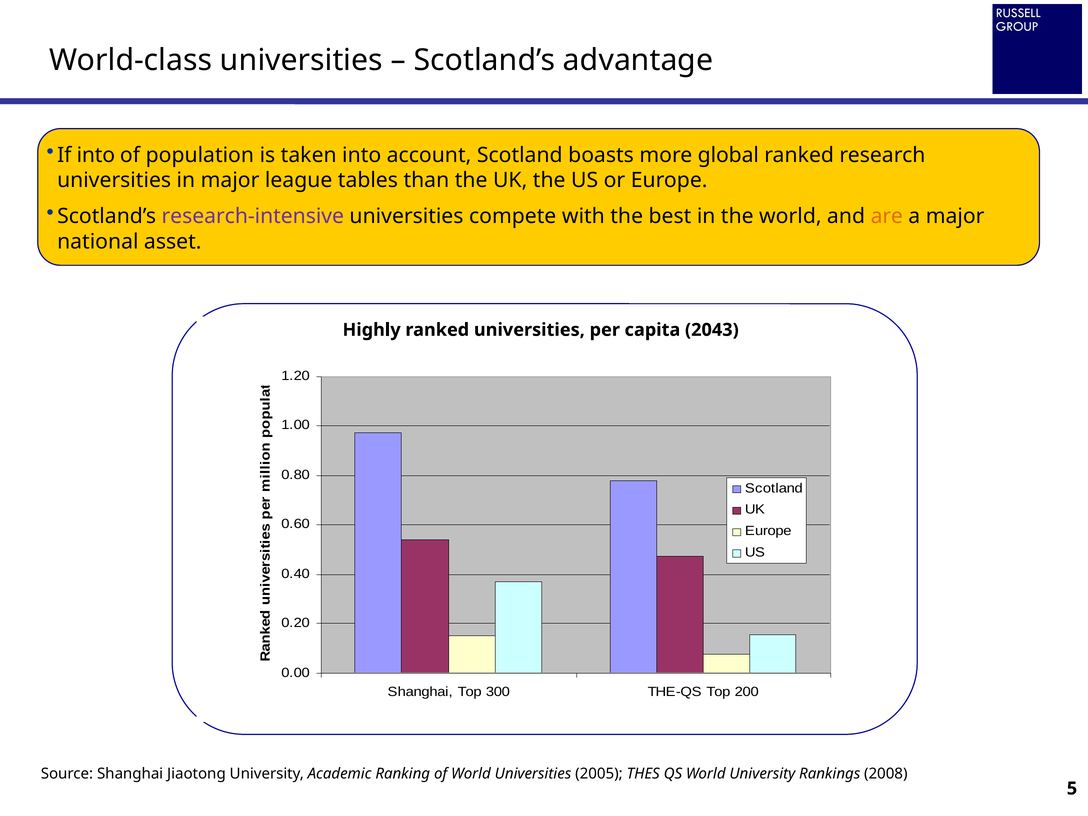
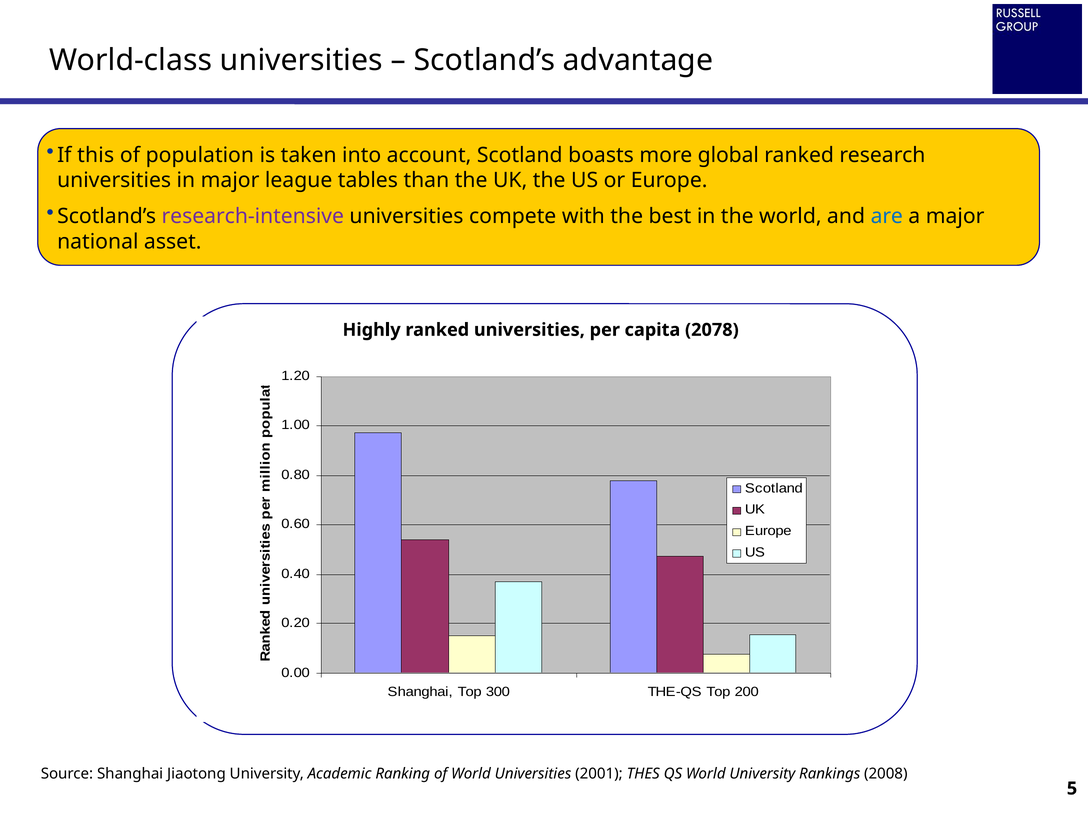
If into: into -> this
are colour: orange -> blue
2043: 2043 -> 2078
2005: 2005 -> 2001
